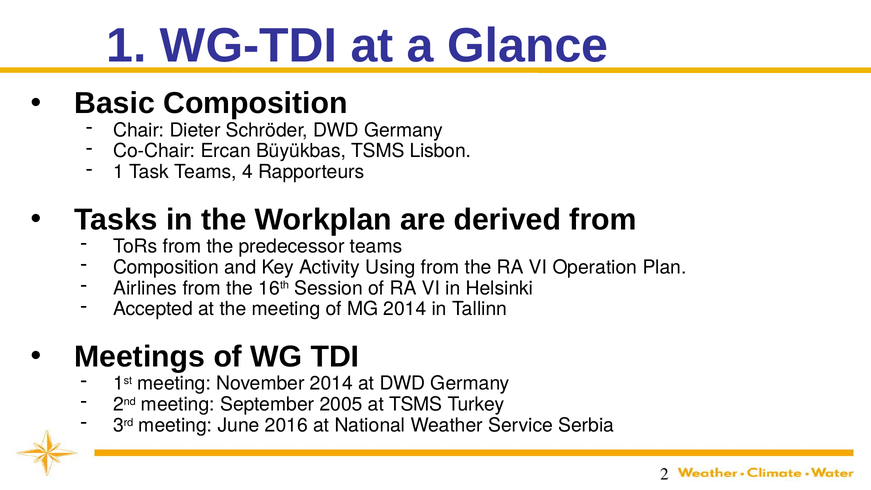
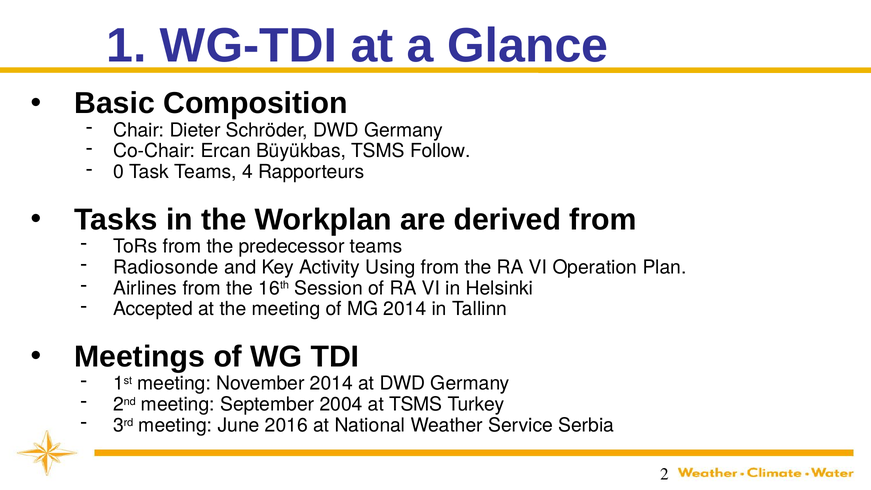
Lisbon: Lisbon -> Follow
1 at (119, 172): 1 -> 0
Composition at (166, 267): Composition -> Radiosonde
2005: 2005 -> 2004
